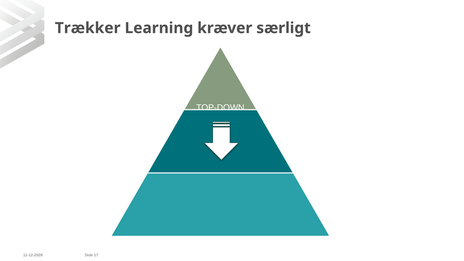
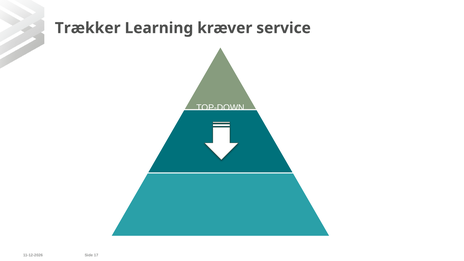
særligt: særligt -> service
